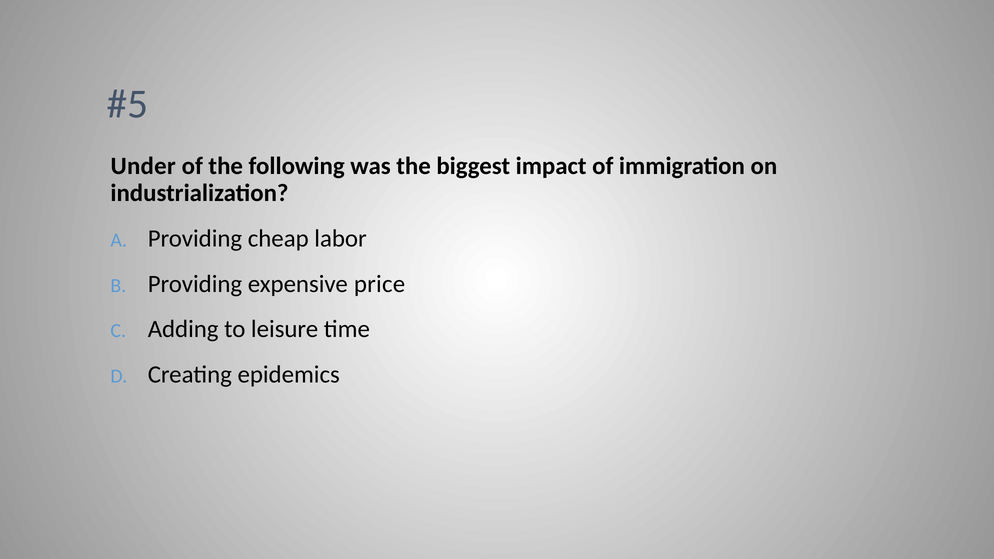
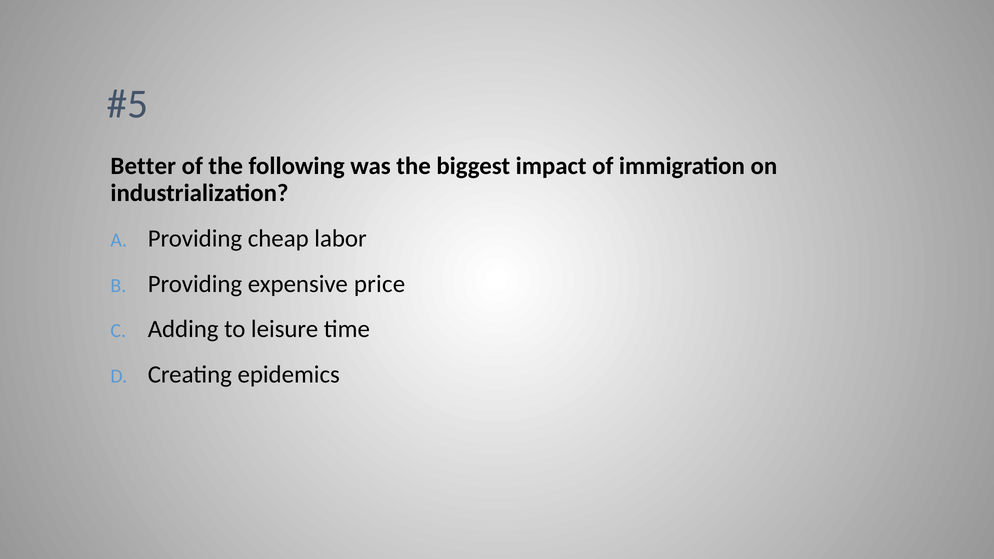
Under: Under -> Better
